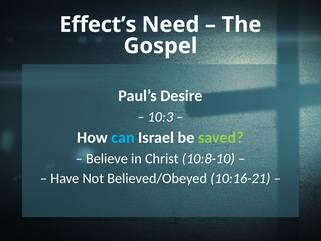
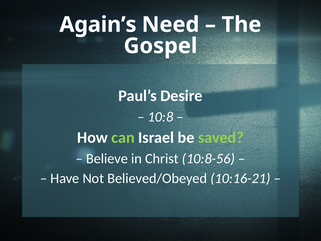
Effect’s: Effect’s -> Again’s
10:3: 10:3 -> 10:8
can colour: light blue -> light green
10:8-10: 10:8-10 -> 10:8-56
